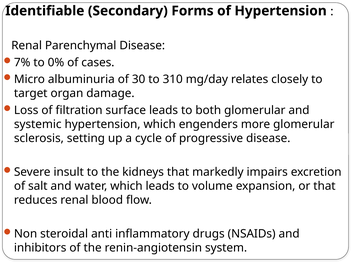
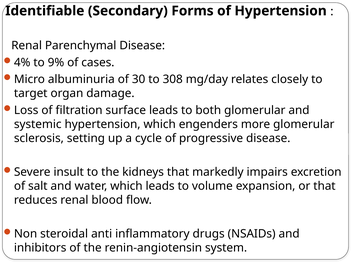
7%: 7% -> 4%
0%: 0% -> 9%
310: 310 -> 308
